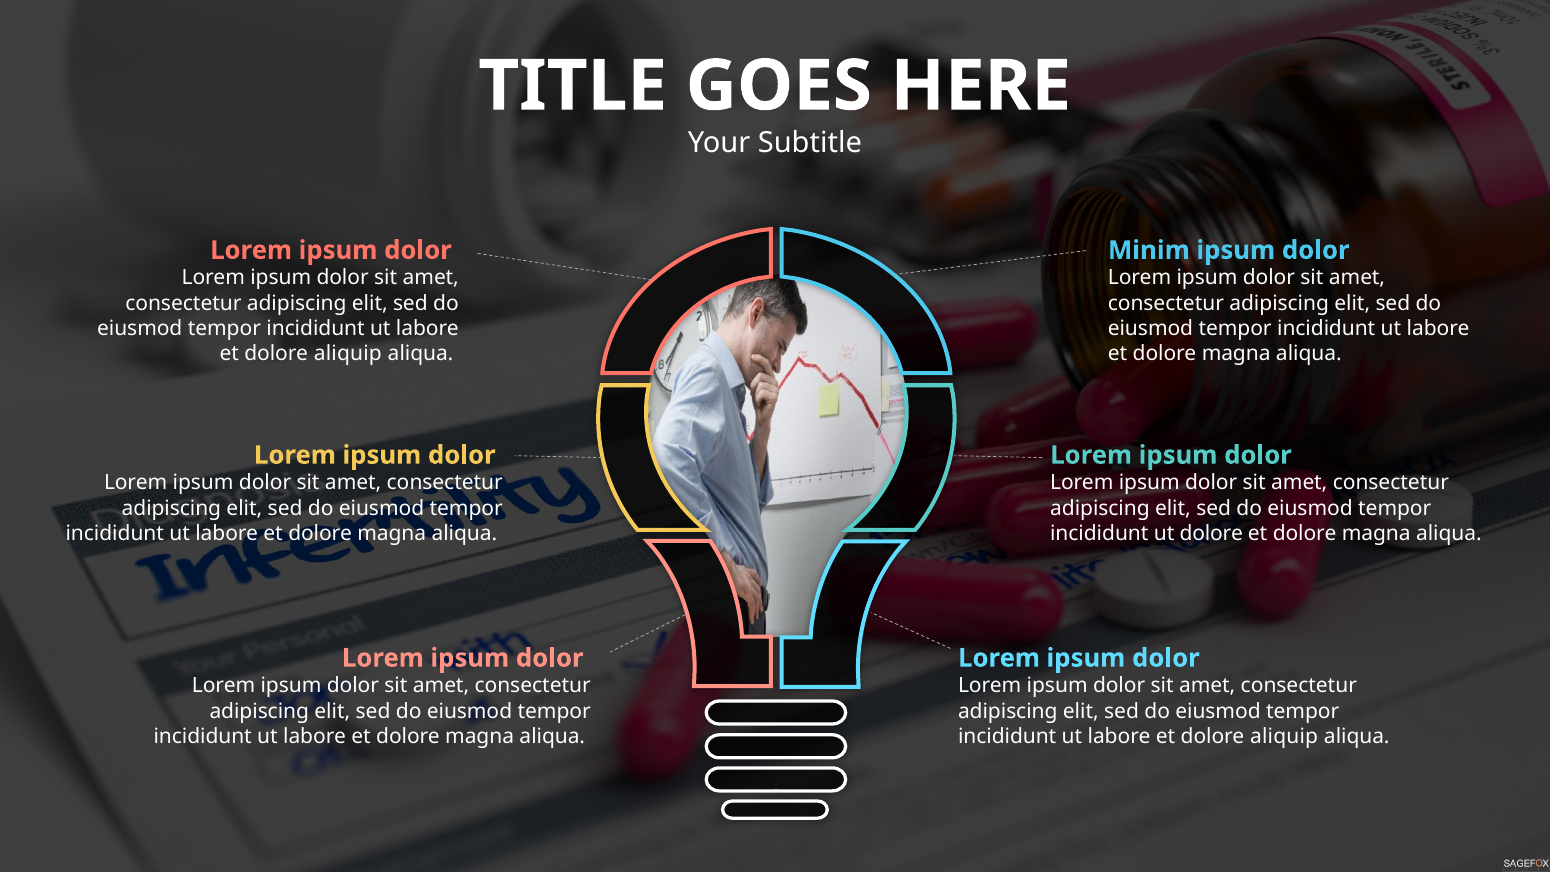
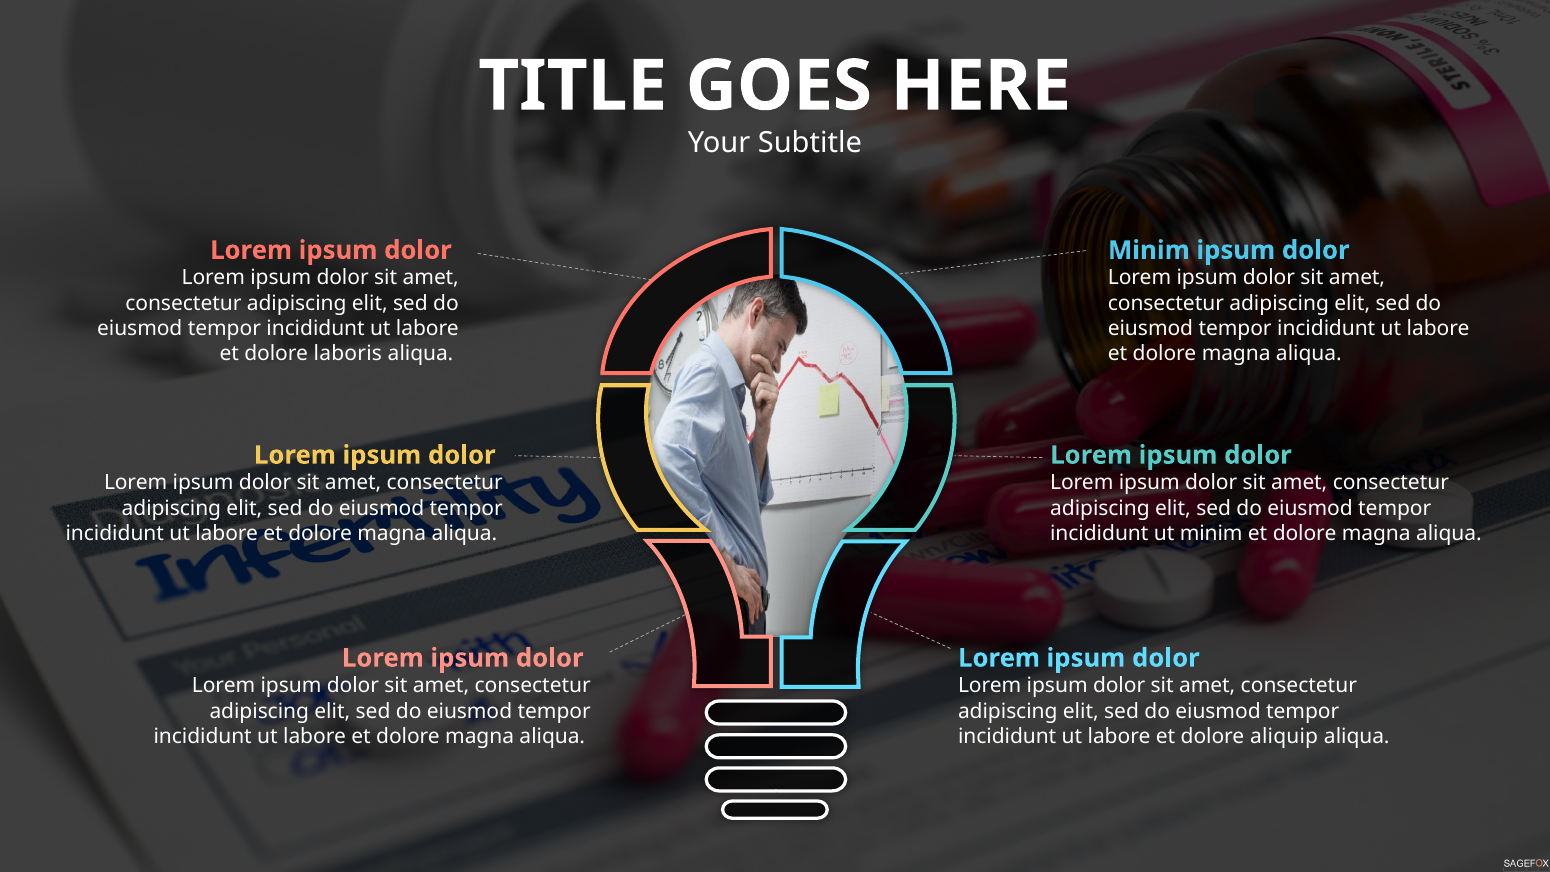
aliquip at (348, 354): aliquip -> laboris
ut dolore: dolore -> minim
